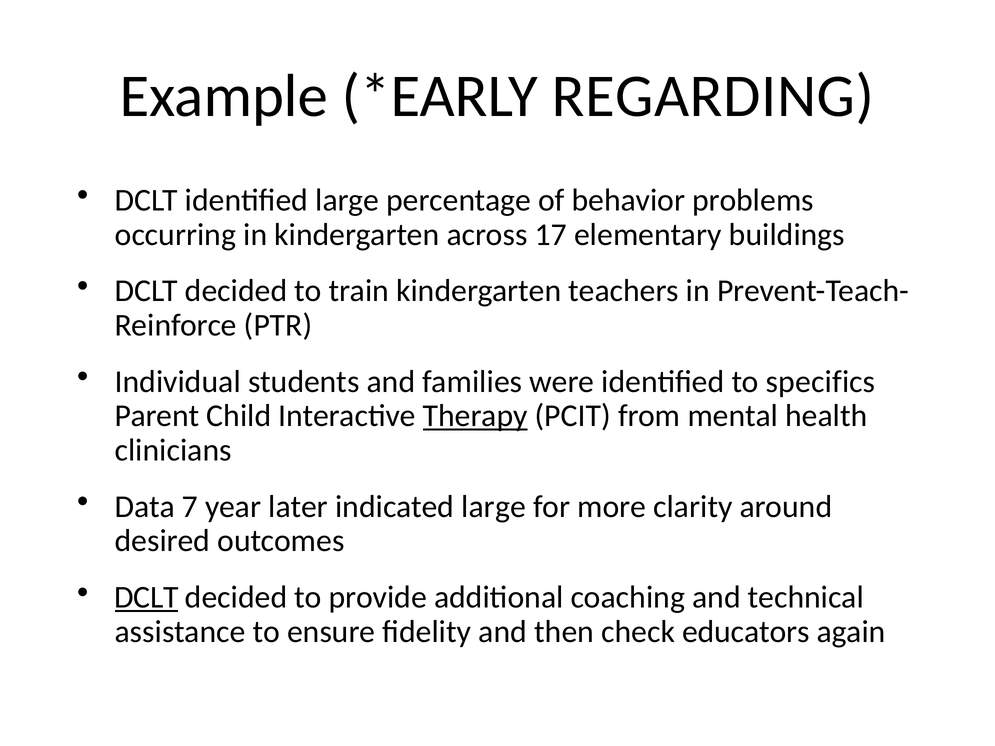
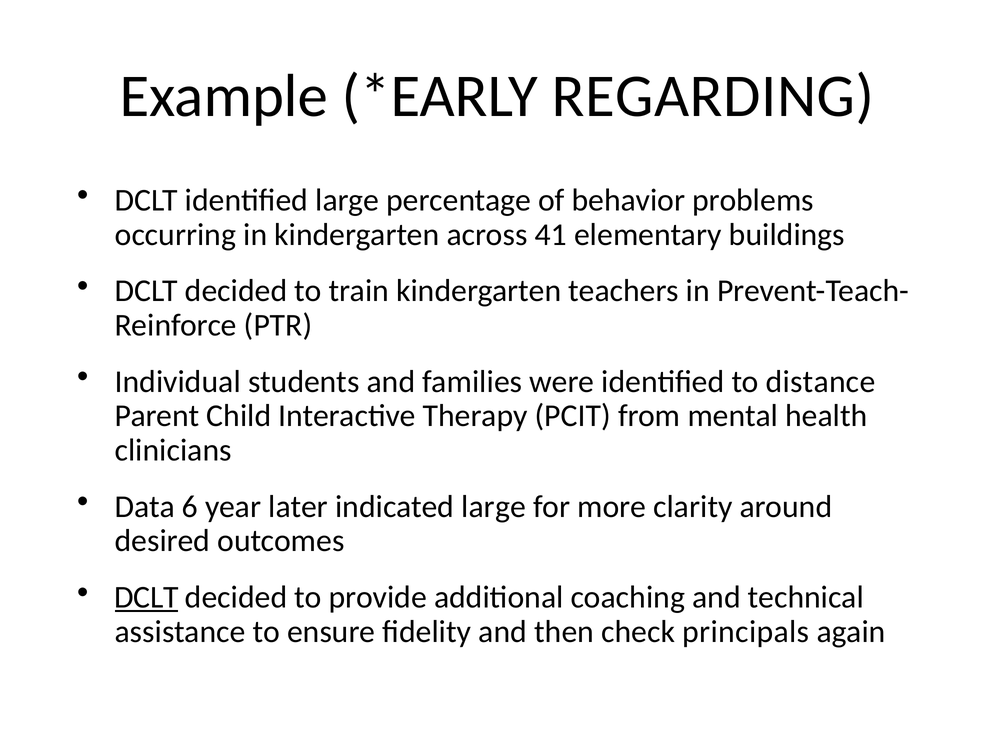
17: 17 -> 41
specifics: specifics -> distance
Therapy underline: present -> none
7: 7 -> 6
educators: educators -> principals
